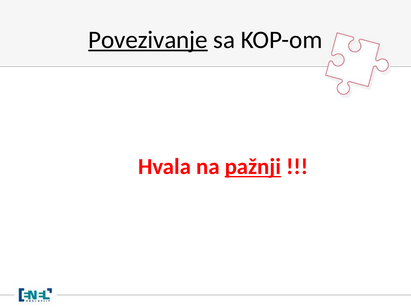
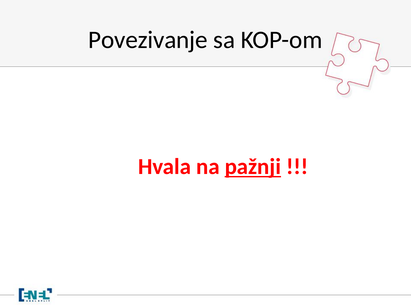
Povezivanje underline: present -> none
